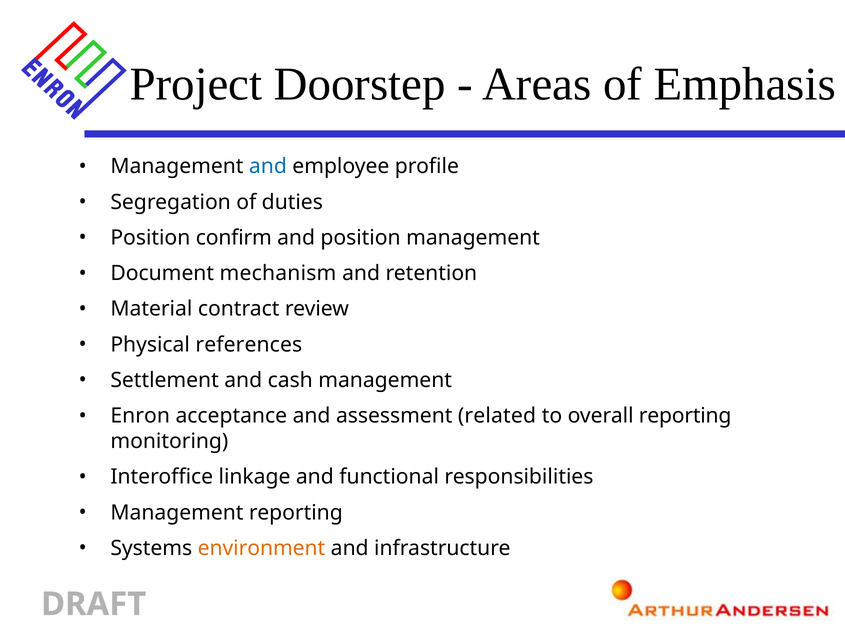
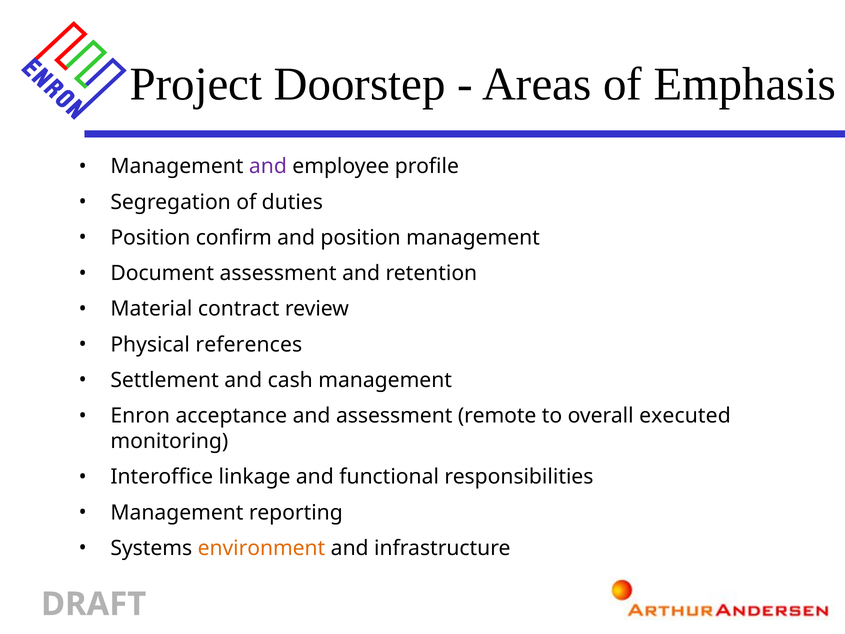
and at (268, 166) colour: blue -> purple
Document mechanism: mechanism -> assessment
related: related -> remote
overall reporting: reporting -> executed
